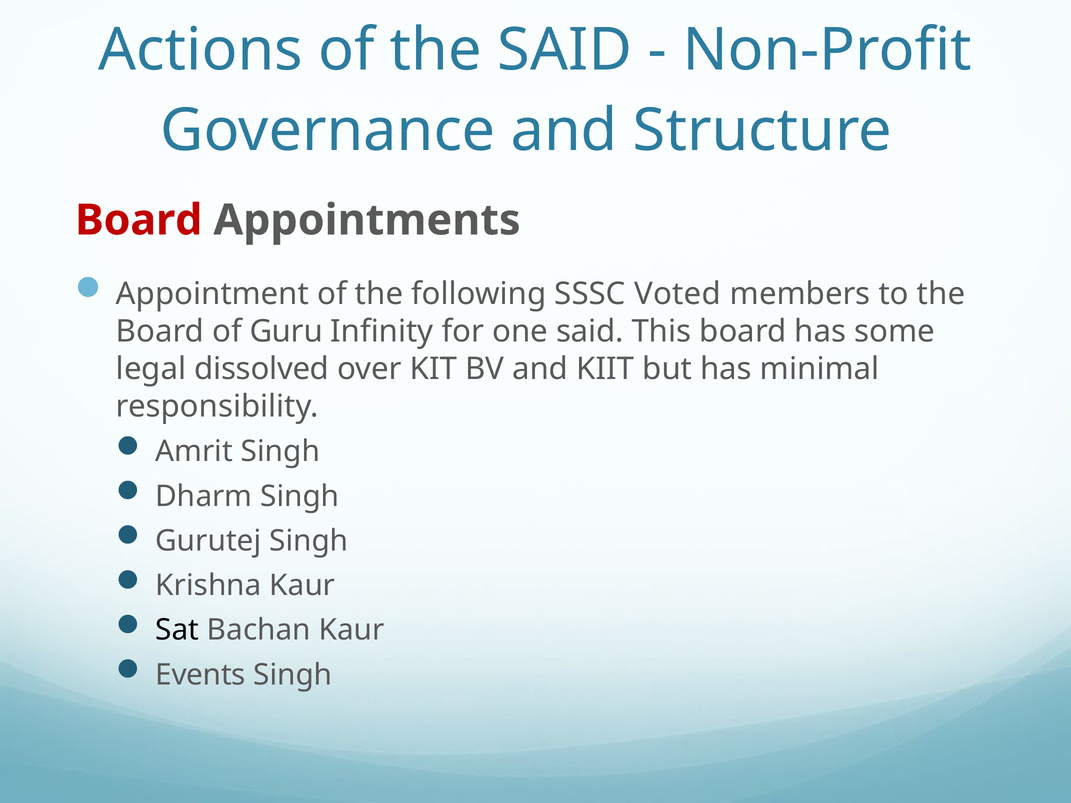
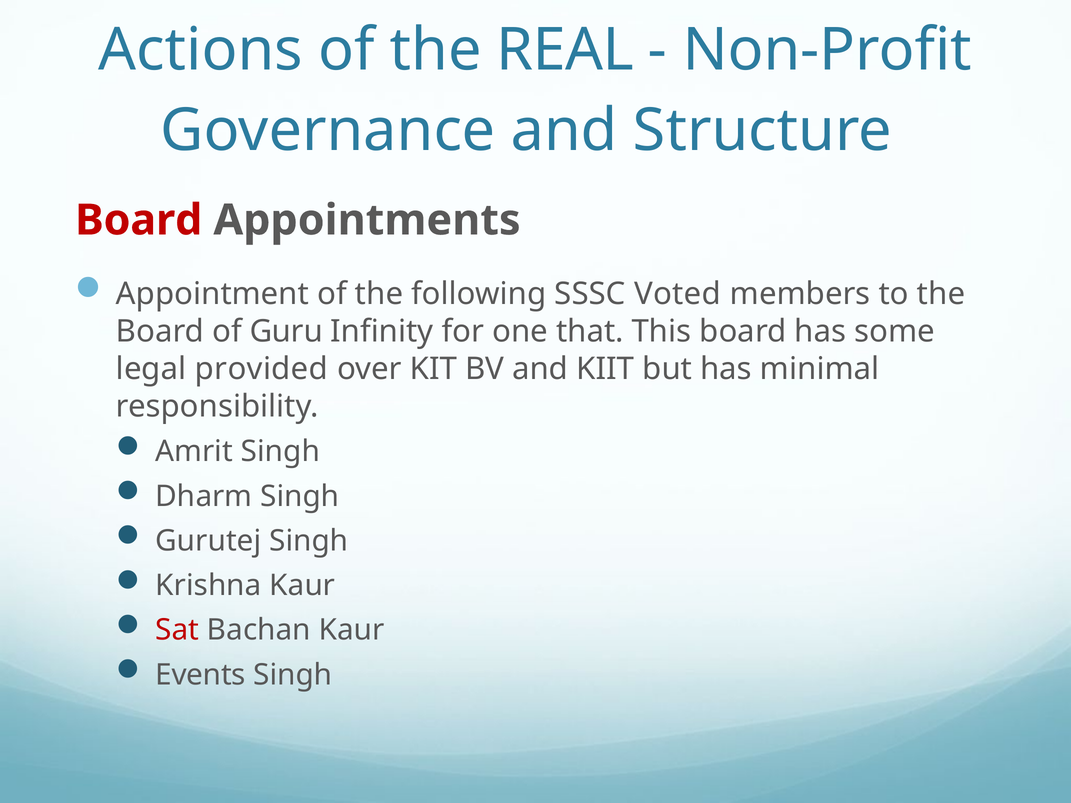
the SAID: SAID -> REAL
one said: said -> that
dissolved: dissolved -> provided
Sat colour: black -> red
